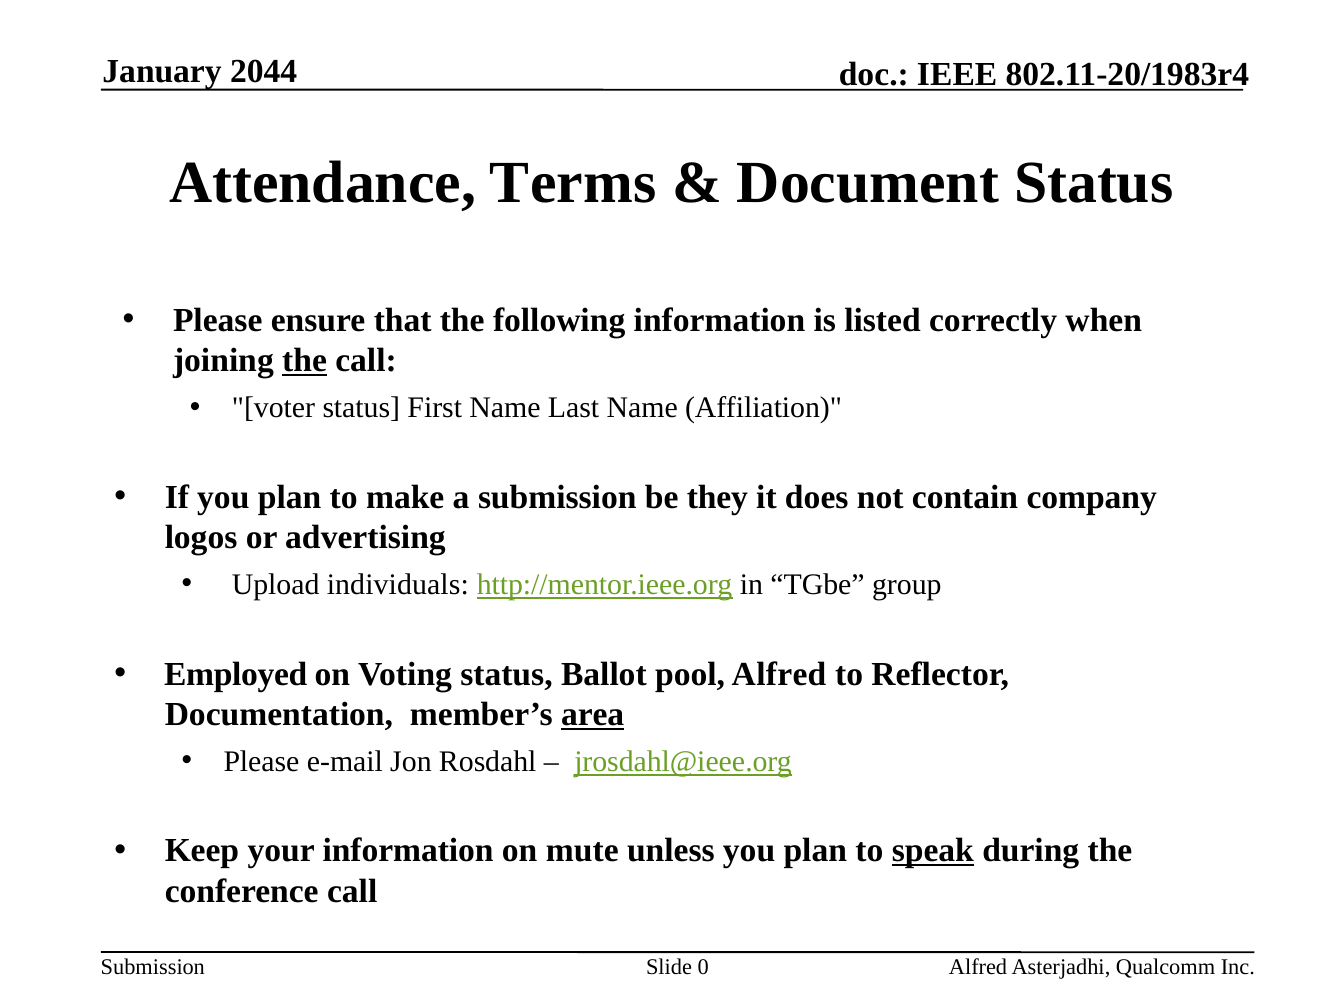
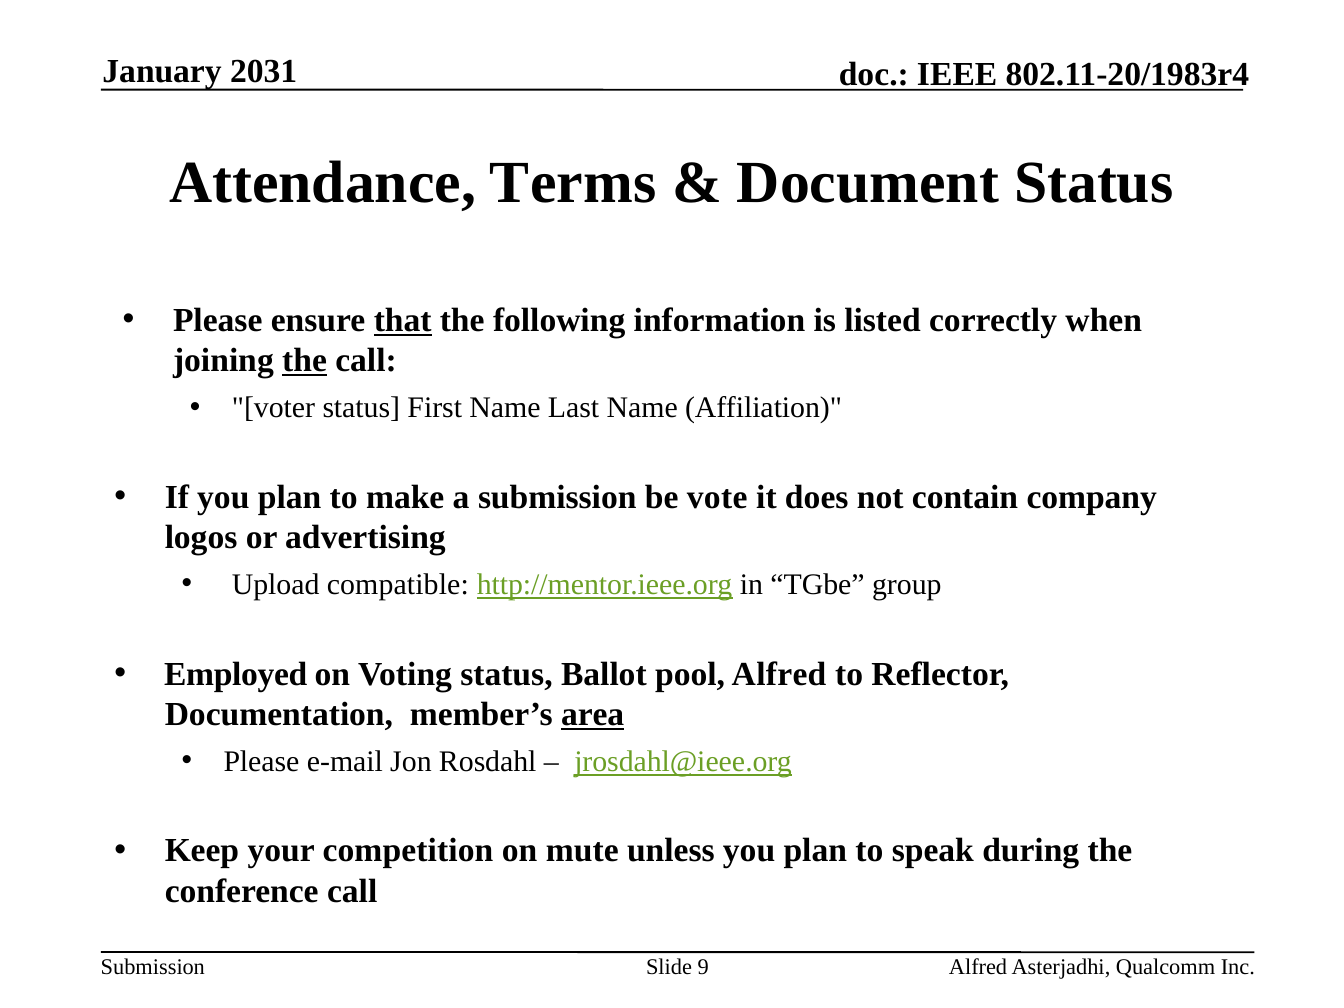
2044: 2044 -> 2031
that underline: none -> present
they: they -> vote
individuals: individuals -> compatible
your information: information -> competition
speak underline: present -> none
0: 0 -> 9
